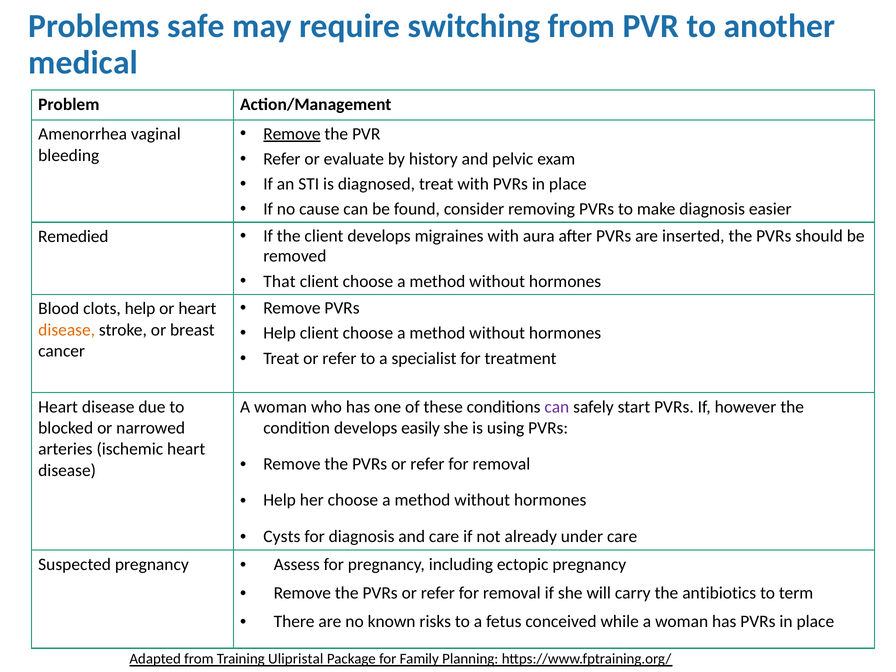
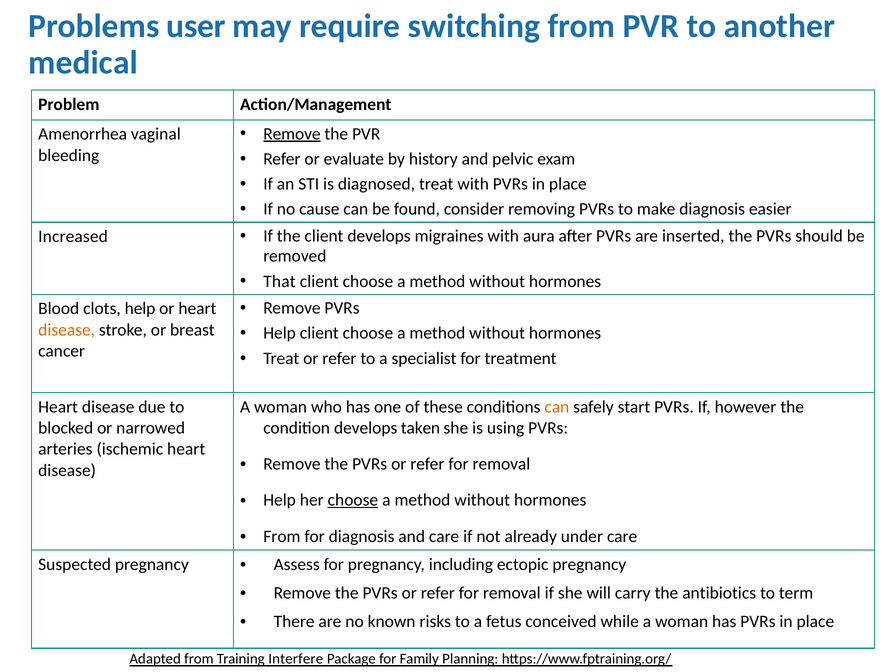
safe: safe -> user
Remedied: Remedied -> Increased
can at (557, 407) colour: purple -> orange
easily: easily -> taken
choose at (353, 500) underline: none -> present
Cysts at (282, 536): Cysts -> From
Ulipristal: Ulipristal -> Interfere
